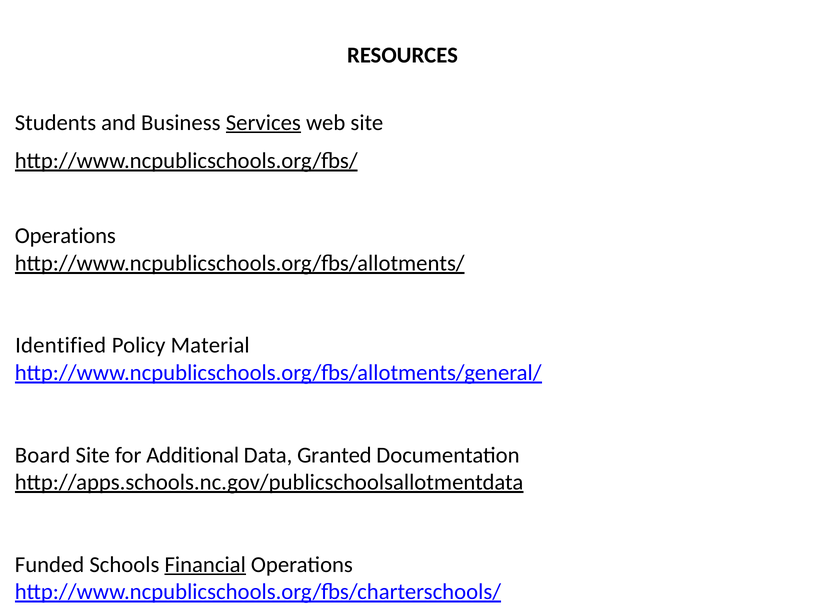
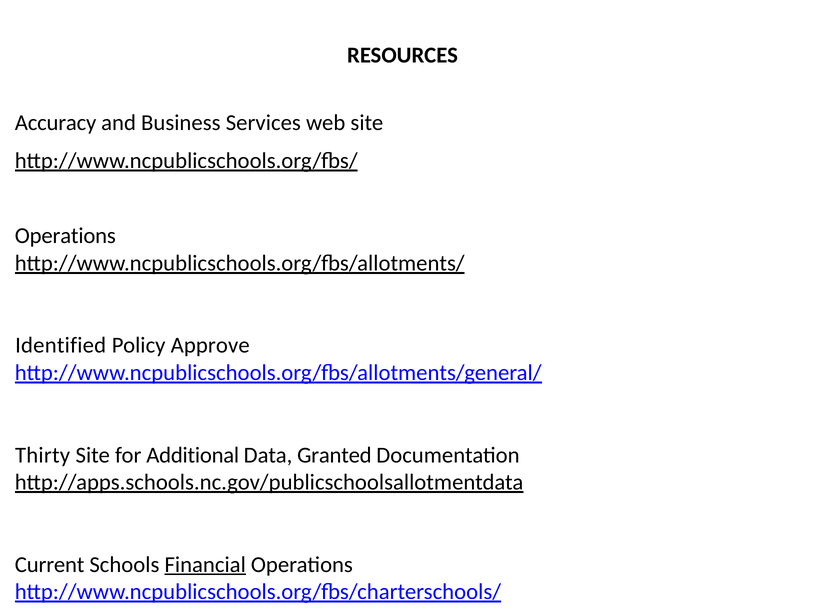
Students: Students -> Accuracy
Services underline: present -> none
Material: Material -> Approve
Board: Board -> Thirty
Funded: Funded -> Current
